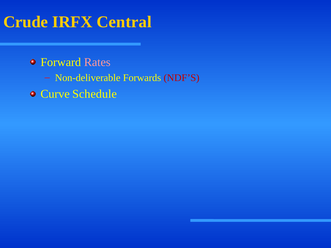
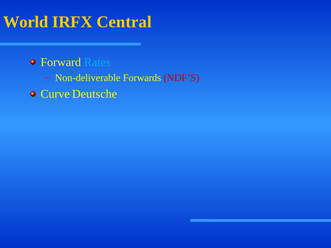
Crude: Crude -> World
Rates colour: pink -> light blue
Schedule: Schedule -> Deutsche
